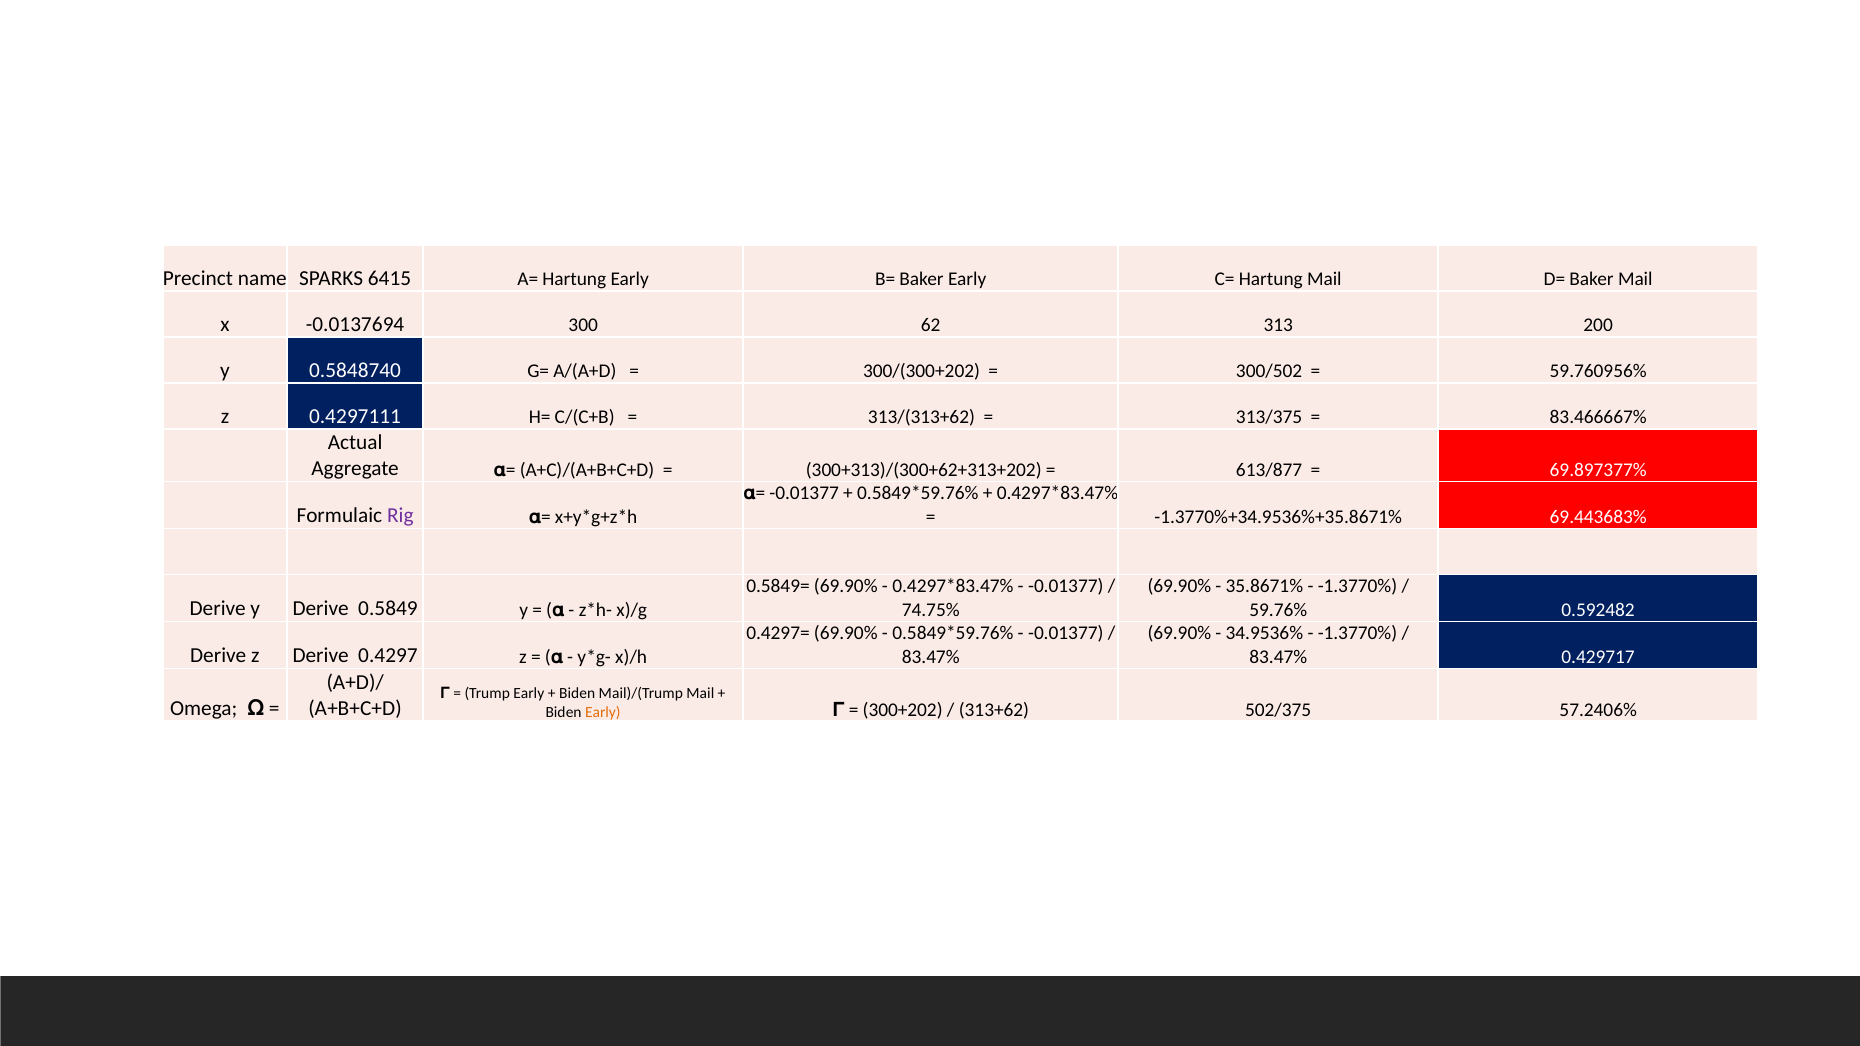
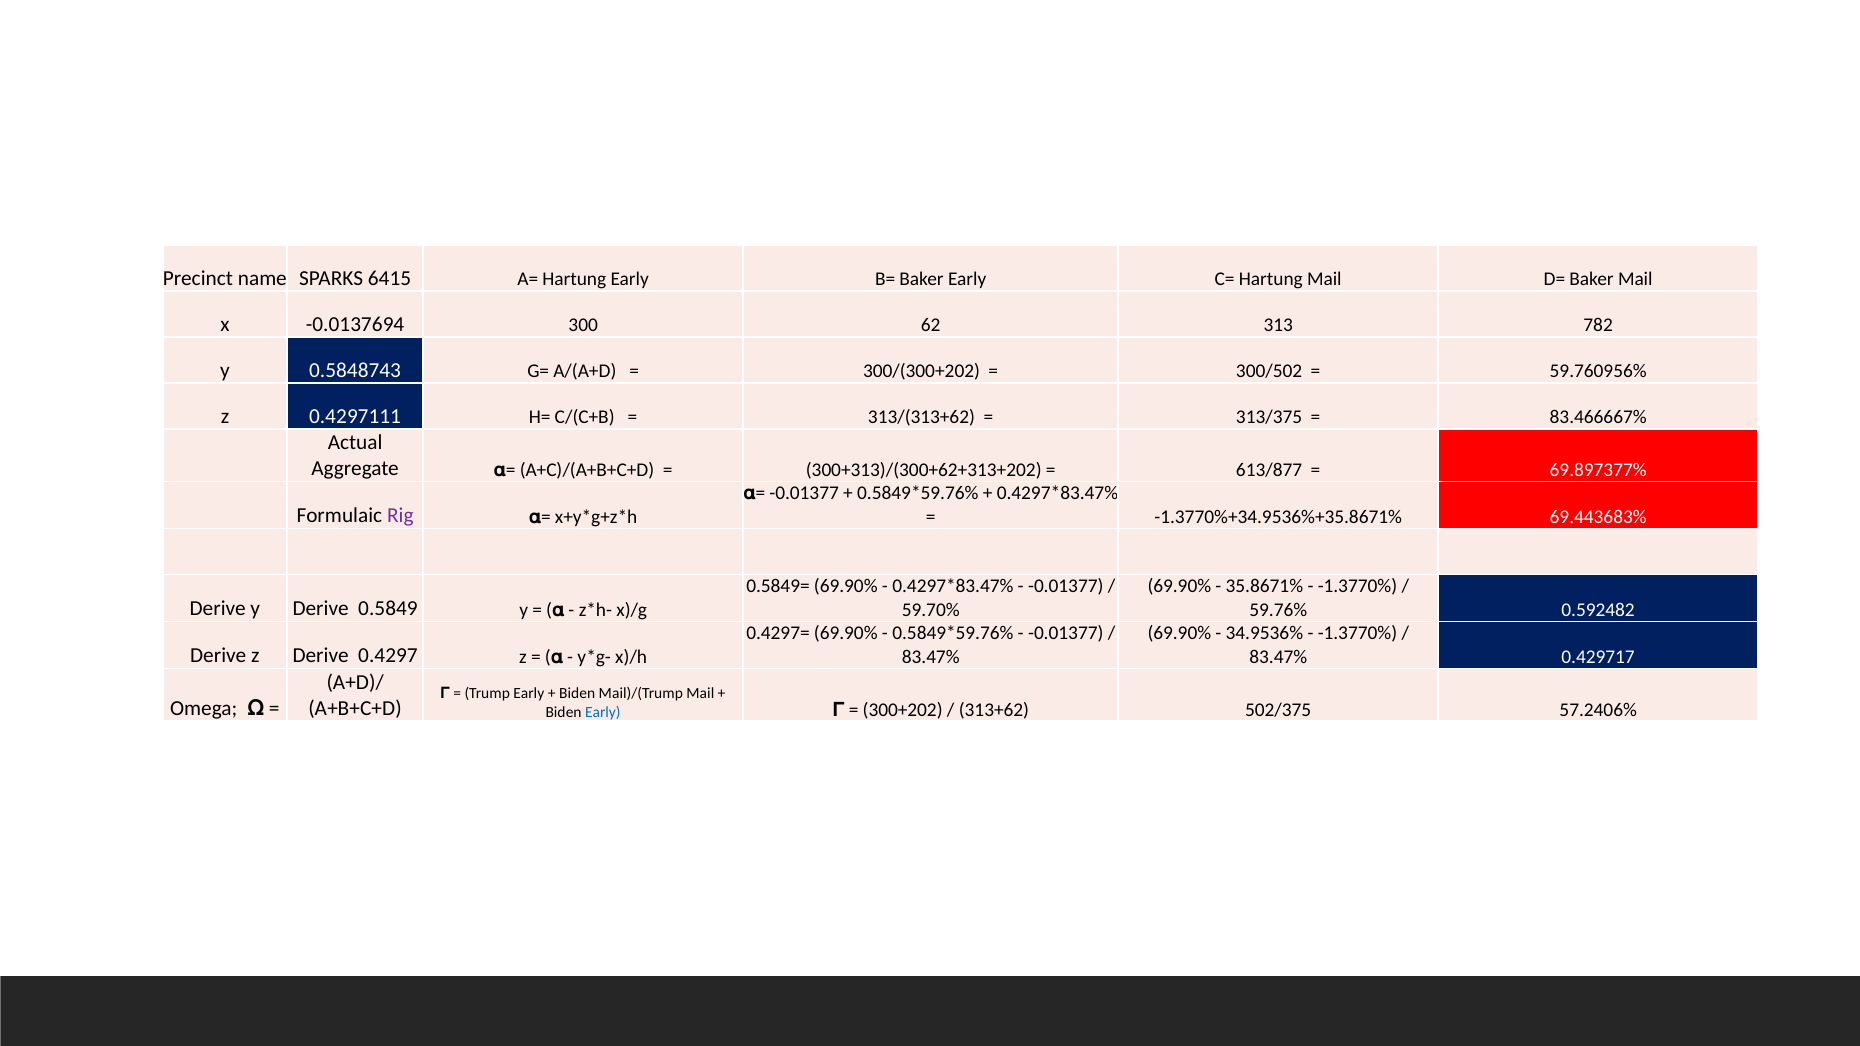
200: 200 -> 782
0.5848740: 0.5848740 -> 0.5848743
74.75%: 74.75% -> 59.70%
Early at (603, 712) colour: orange -> blue
